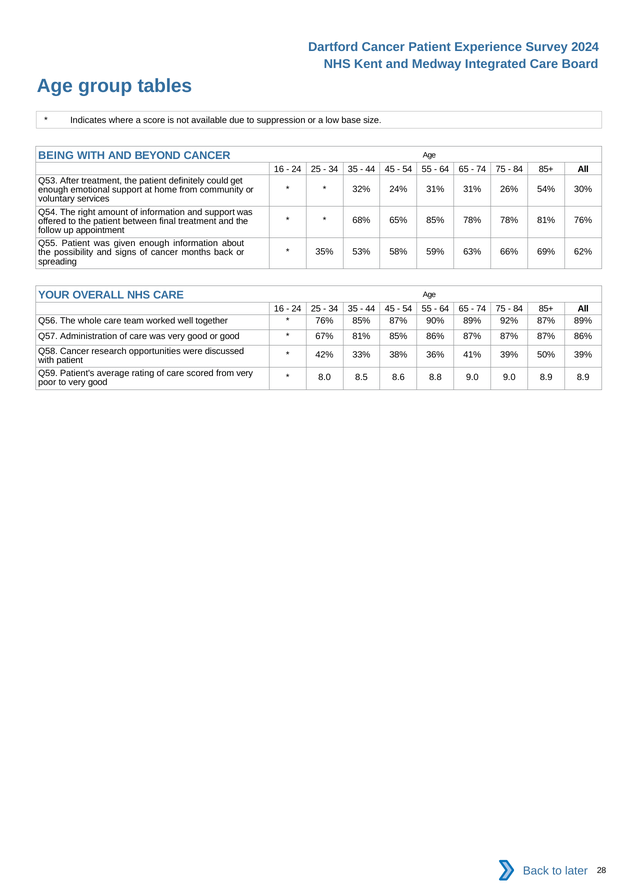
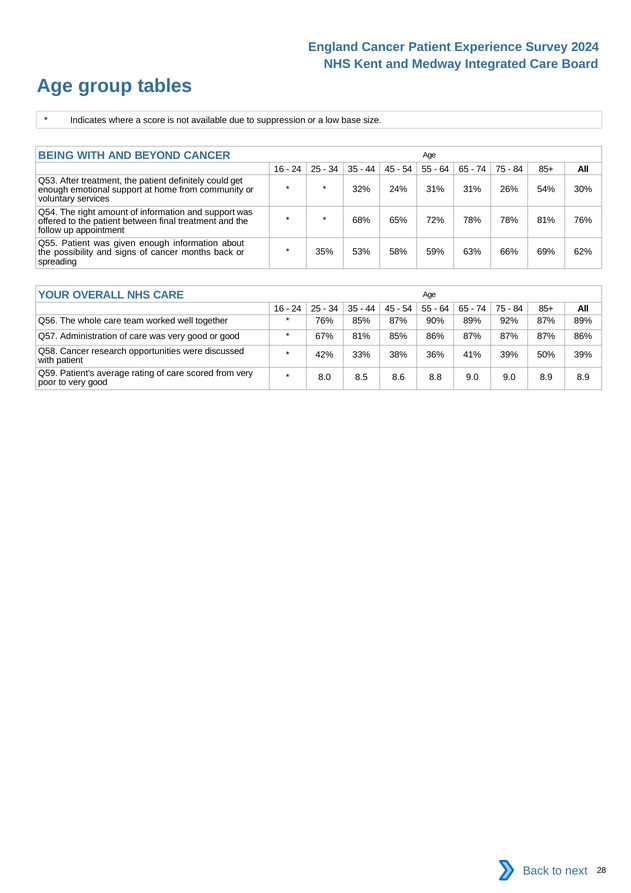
Dartford: Dartford -> England
65% 85%: 85% -> 72%
later: later -> next
